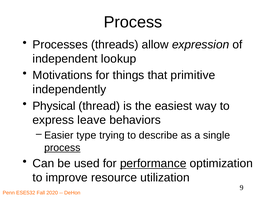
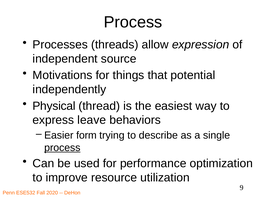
lookup: lookup -> source
primitive: primitive -> potential
type: type -> form
performance underline: present -> none
